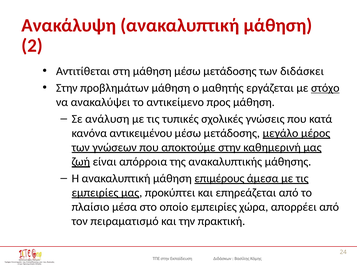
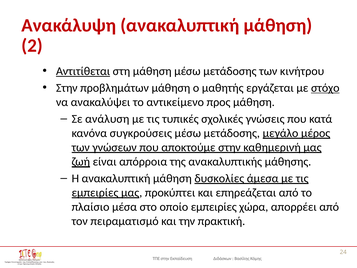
Αντιτίθεται underline: none -> present
διδάσκει: διδάσκει -> κινήτρου
αντικειμένου: αντικειμένου -> συγκρούσεις
επιμέρους: επιμέρους -> δυσκολίες
